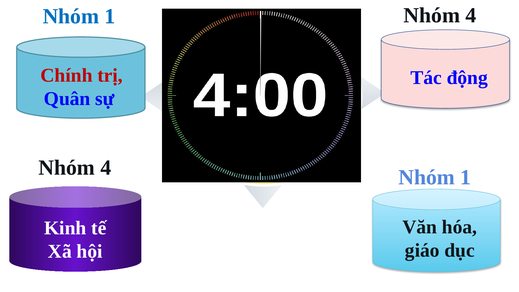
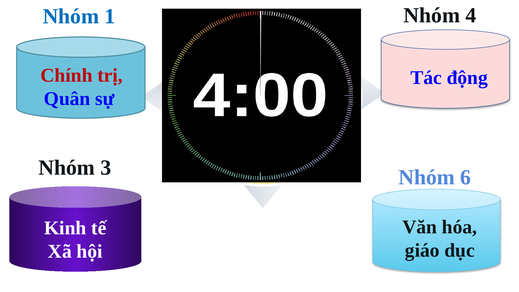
4 at (106, 168): 4 -> 3
1 at (466, 177): 1 -> 6
